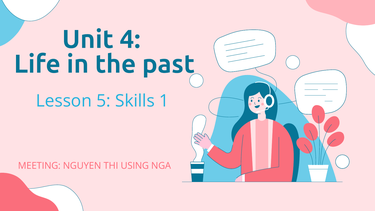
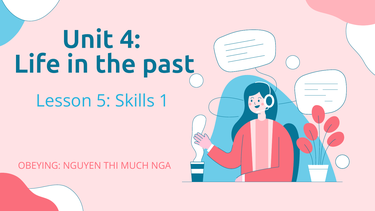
MEETING: MEETING -> OBEYING
USING: USING -> MUCH
